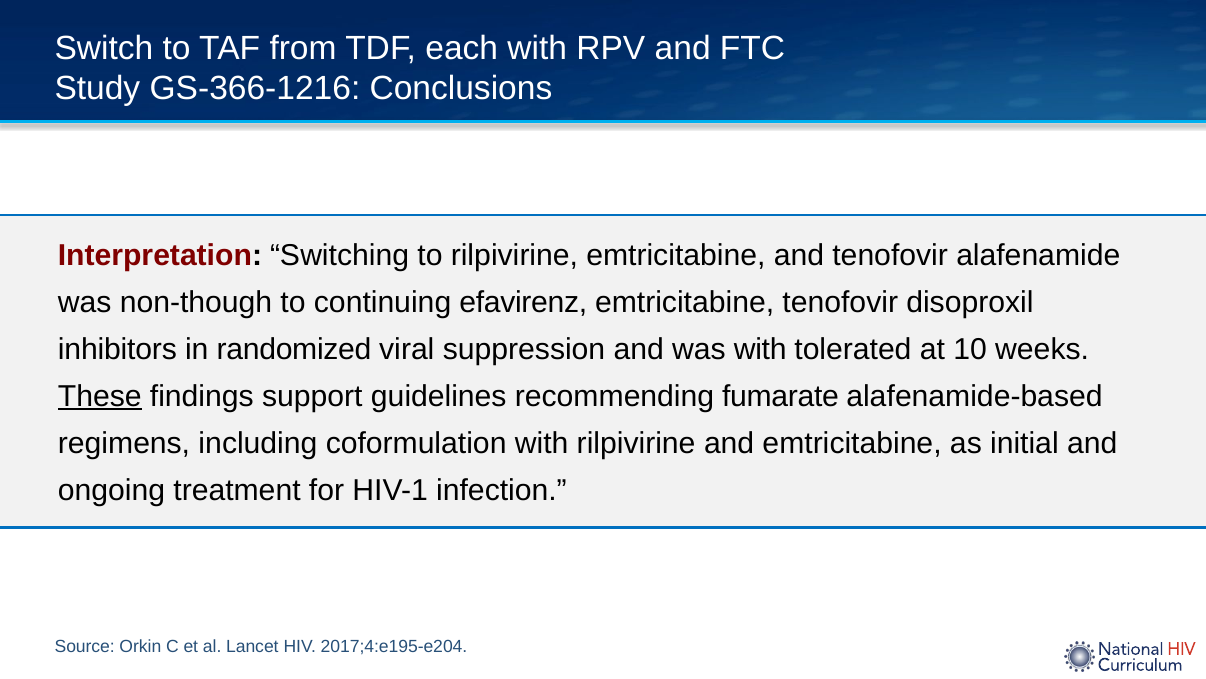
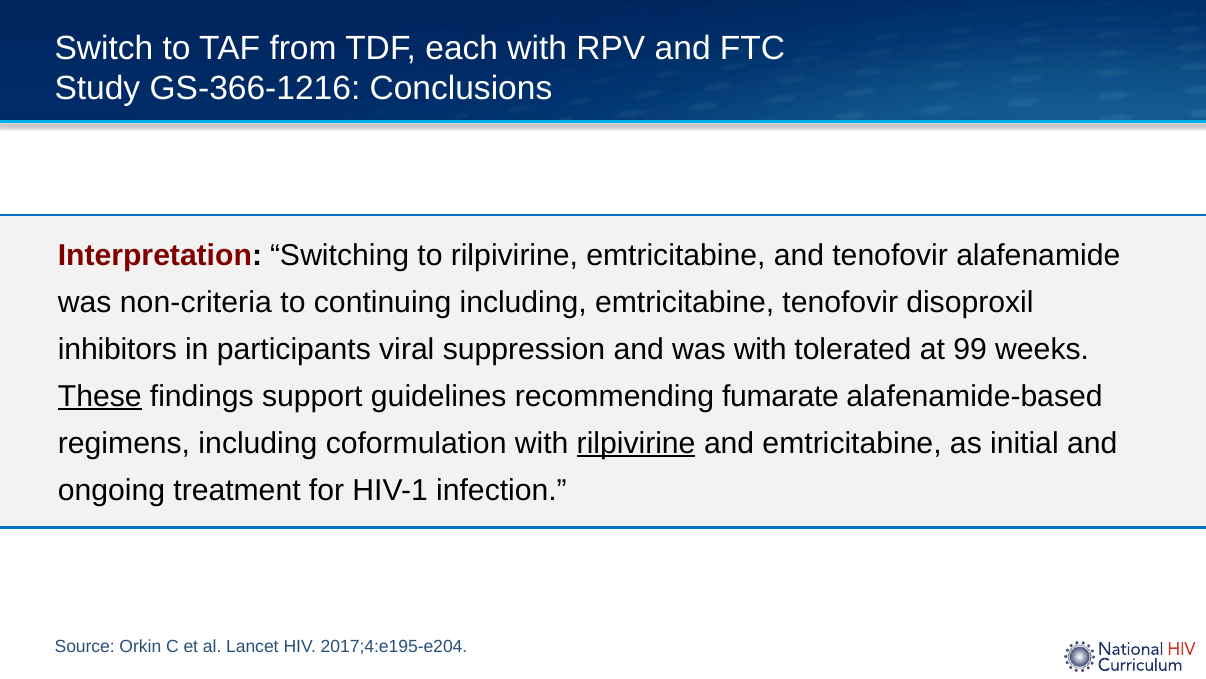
non-though: non-though -> non-criteria
continuing efavirenz: efavirenz -> including
randomized: randomized -> participants
10: 10 -> 99
rilpivirine at (636, 443) underline: none -> present
